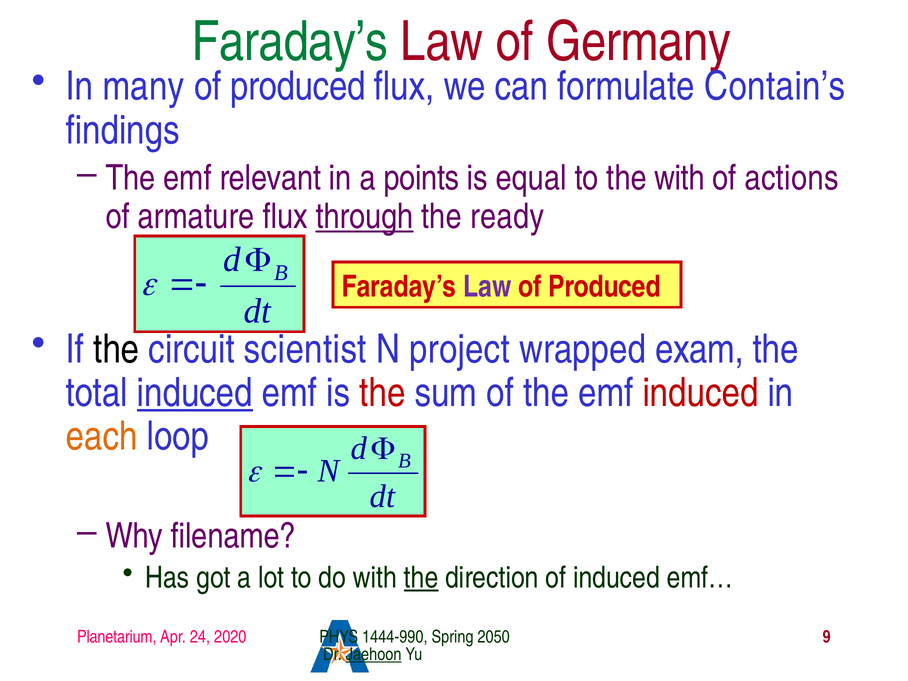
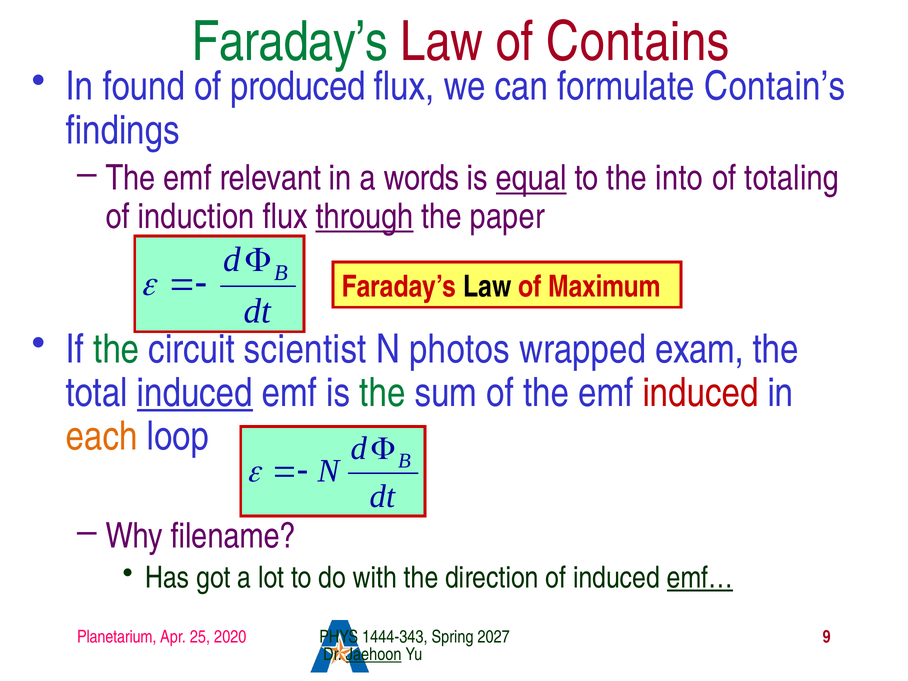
Germany: Germany -> Contains
many: many -> found
points: points -> words
equal underline: none -> present
the with: with -> into
actions: actions -> totaling
armature: armature -> induction
ready: ready -> paper
Law at (487, 287) colour: purple -> black
Produced at (604, 287): Produced -> Maximum
the at (116, 349) colour: black -> green
project: project -> photos
the at (382, 393) colour: red -> green
the at (421, 578) underline: present -> none
emf… underline: none -> present
24: 24 -> 25
1444-990: 1444-990 -> 1444-343
2050: 2050 -> 2027
